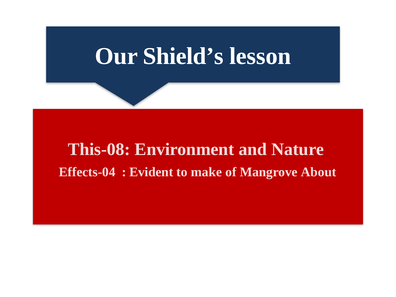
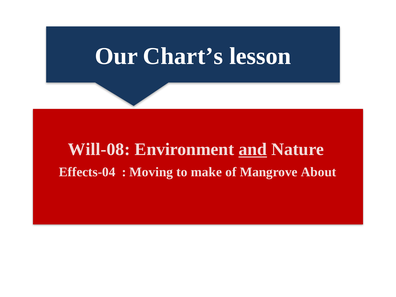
Shield’s: Shield’s -> Chart’s
This-08: This-08 -> Will-08
and underline: none -> present
Evident: Evident -> Moving
